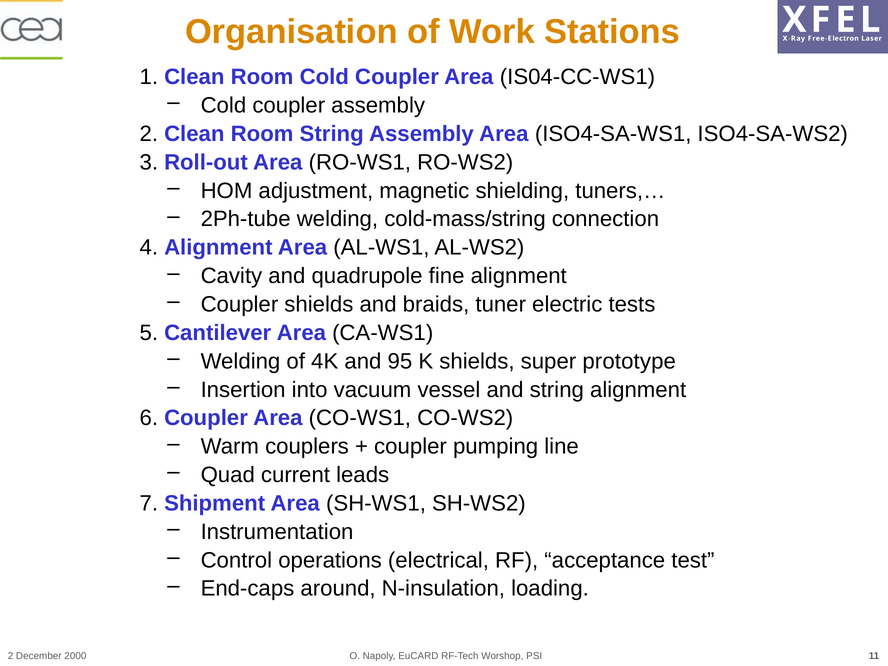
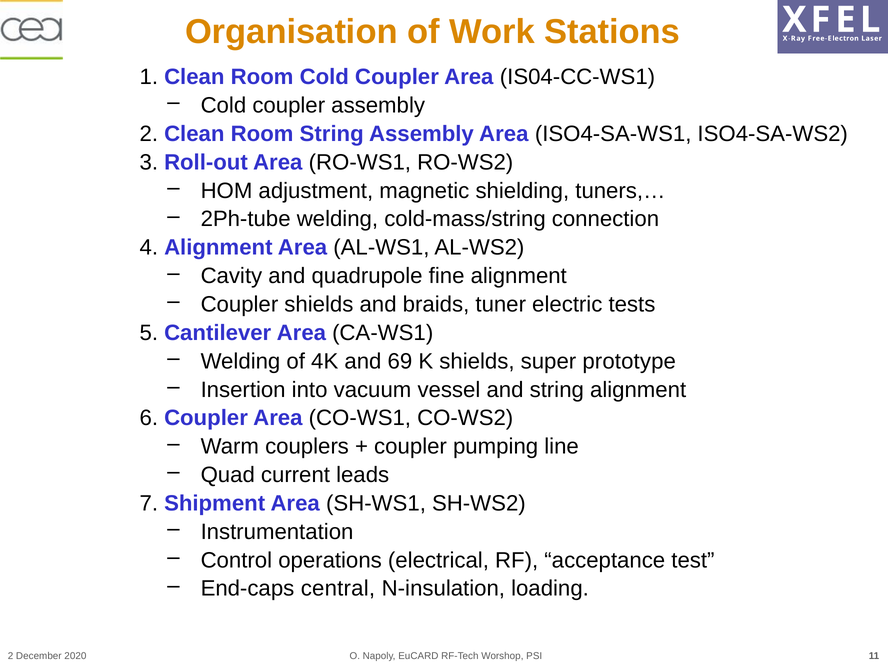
95: 95 -> 69
around: around -> central
2000: 2000 -> 2020
